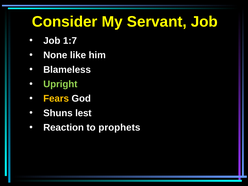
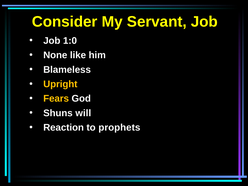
1:7: 1:7 -> 1:0
Upright colour: light green -> yellow
lest: lest -> will
